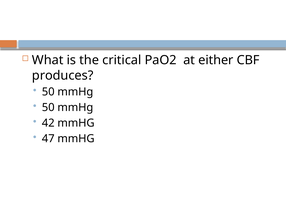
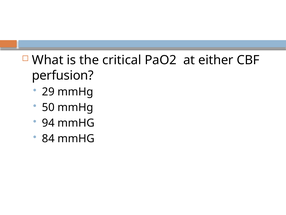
produces: produces -> perfusion
50 at (48, 92): 50 -> 29
42: 42 -> 94
47: 47 -> 84
